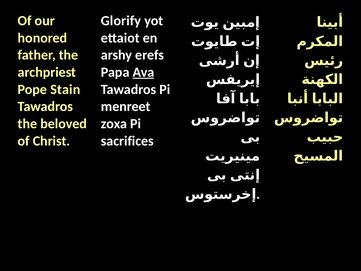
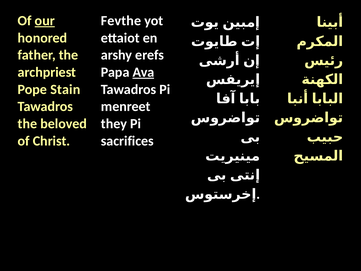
our underline: none -> present
Glorify: Glorify -> Fevthe
zoxa: zoxa -> they
